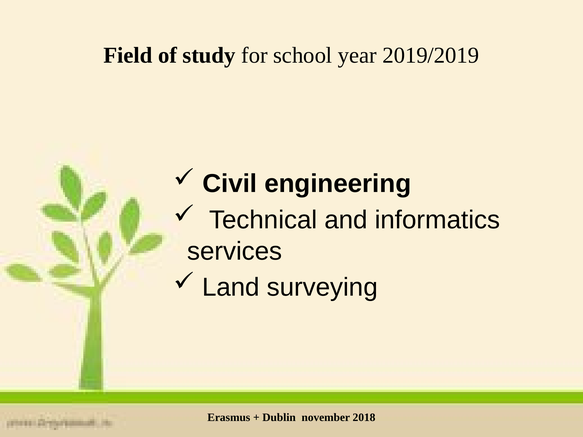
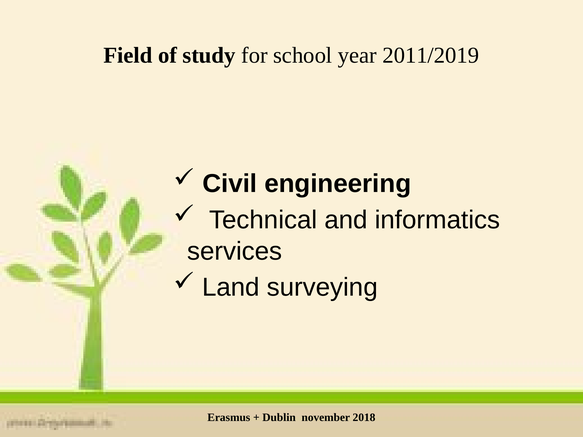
2019/2019: 2019/2019 -> 2011/2019
